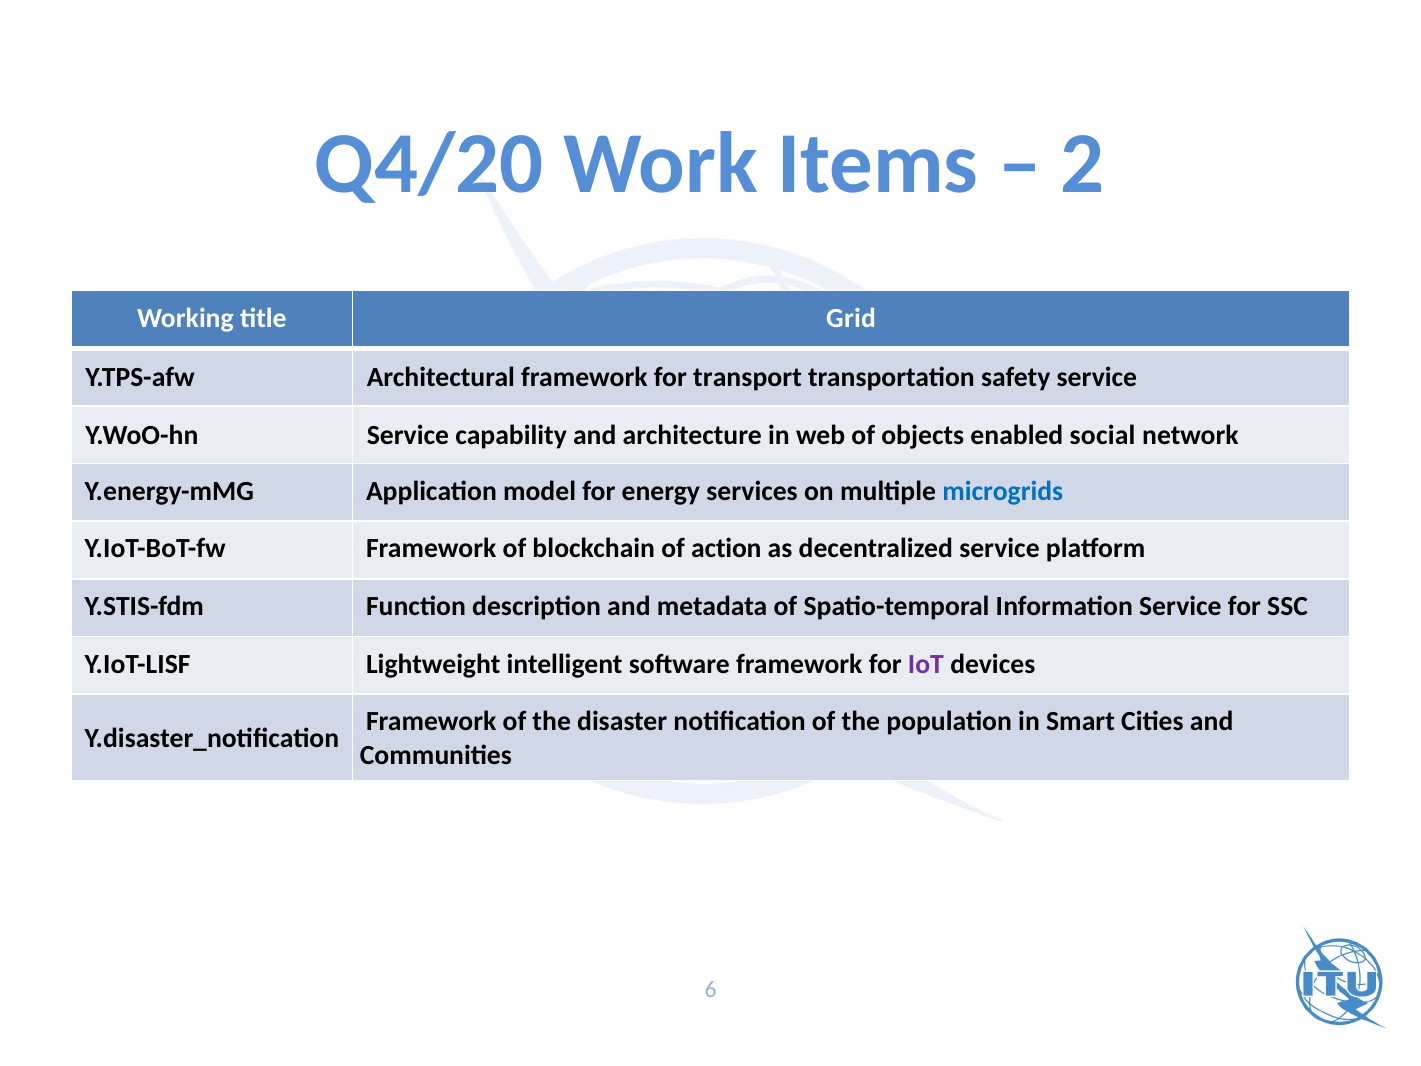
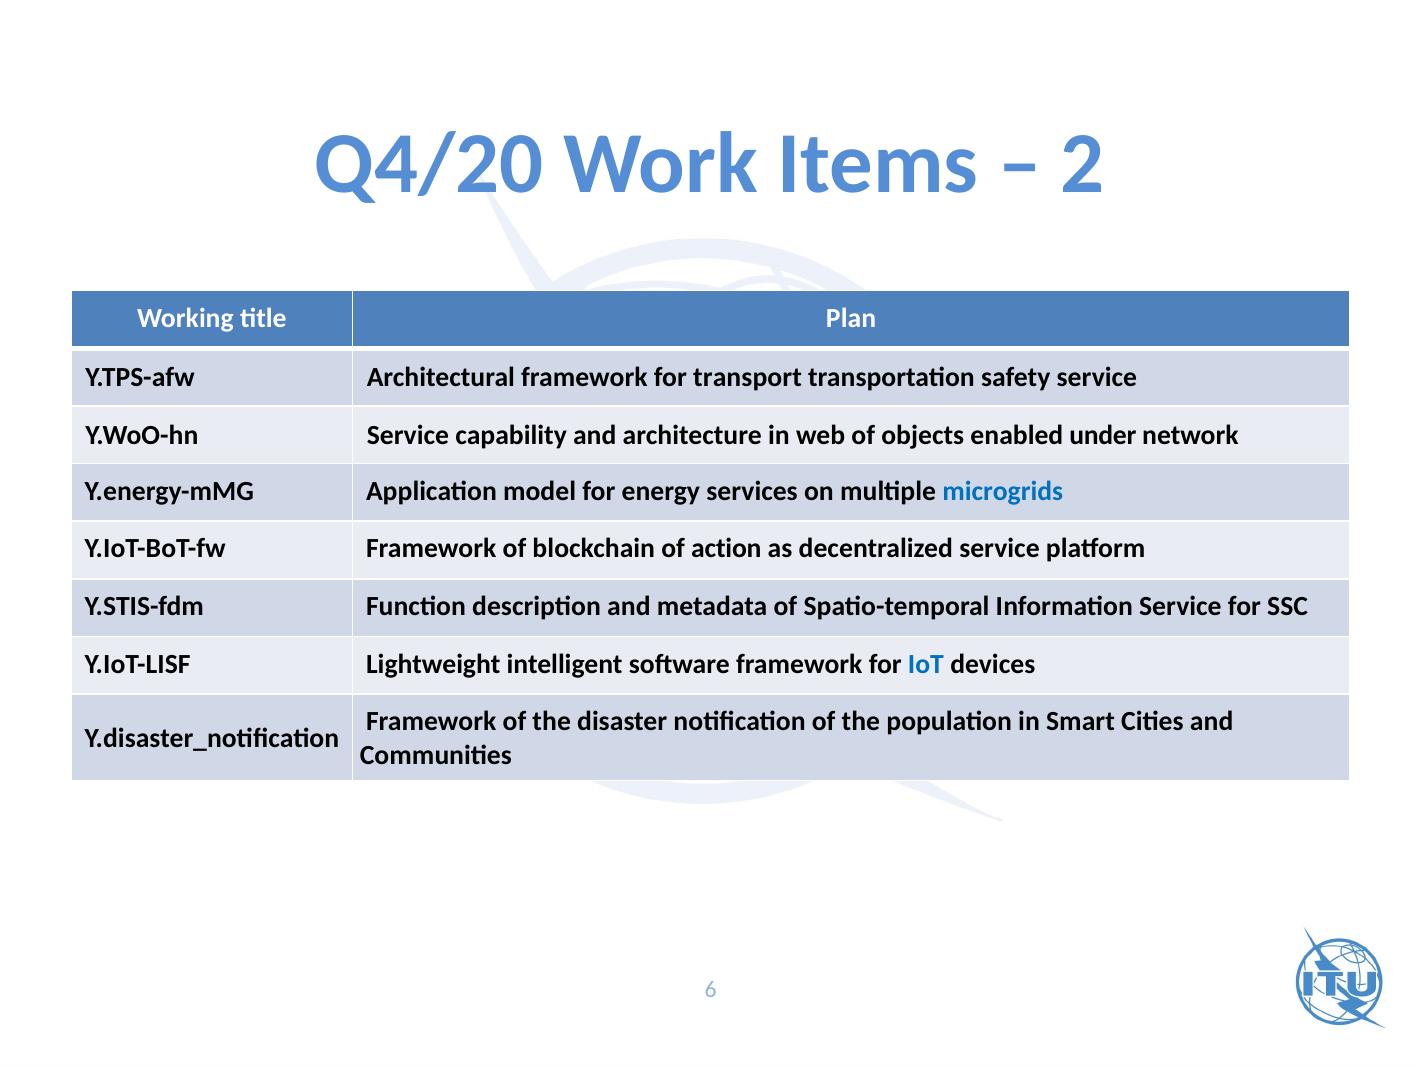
Grid: Grid -> Plan
social: social -> under
IoT colour: purple -> blue
